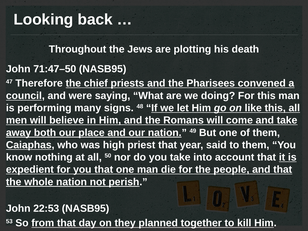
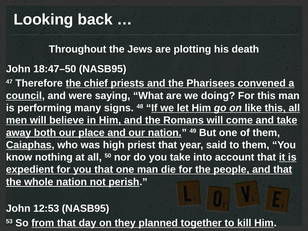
71:47–50: 71:47–50 -> 18:47–50
22:53: 22:53 -> 12:53
